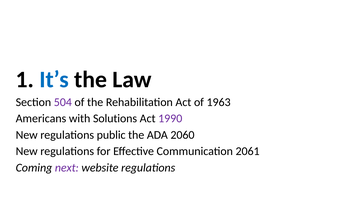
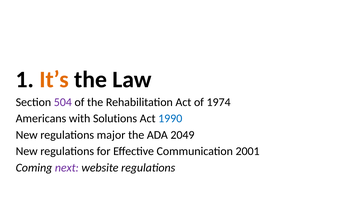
It’s colour: blue -> orange
1963: 1963 -> 1974
1990 colour: purple -> blue
public: public -> major
2060: 2060 -> 2049
2061: 2061 -> 2001
